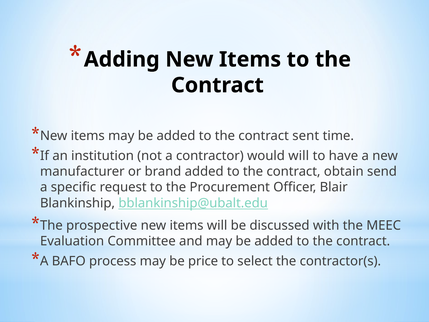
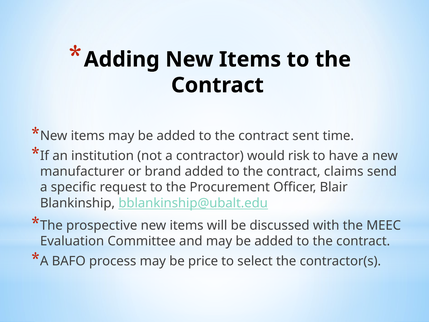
would will: will -> risk
obtain: obtain -> claims
